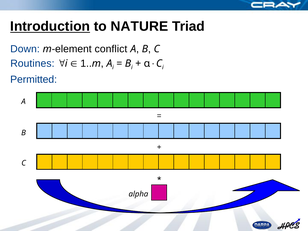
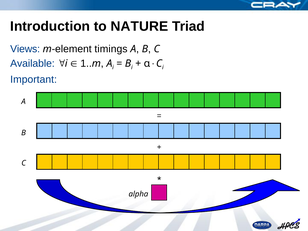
Introduction underline: present -> none
Down: Down -> Views
conflict: conflict -> timings
Routines: Routines -> Available
Permitted: Permitted -> Important
